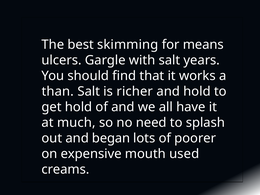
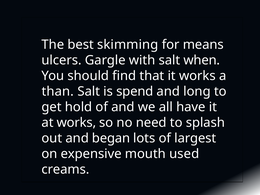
years: years -> when
richer: richer -> spend
and hold: hold -> long
at much: much -> works
poorer: poorer -> largest
